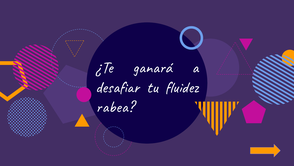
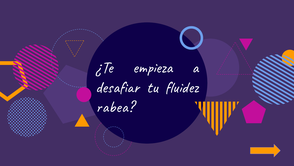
ganará: ganará -> empieza
